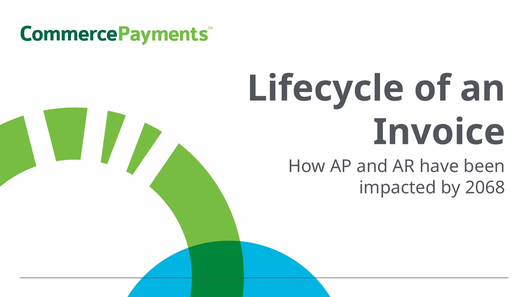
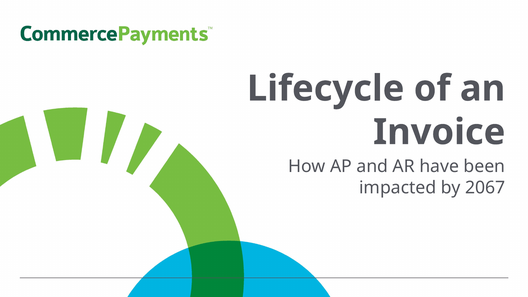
2068: 2068 -> 2067
